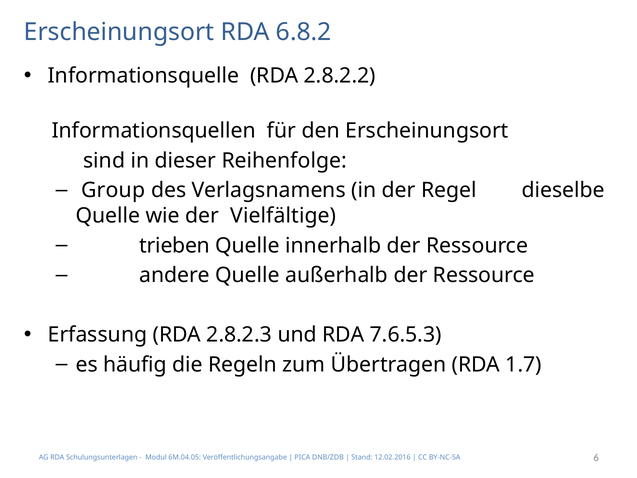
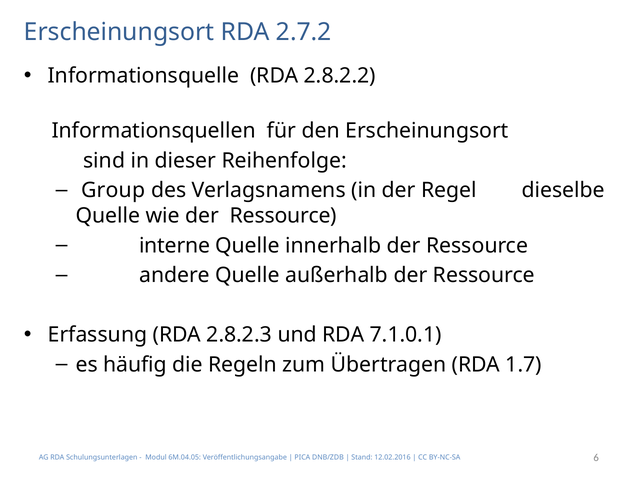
6.8.2: 6.8.2 -> 2.7.2
wie der Vielfältige: Vielfältige -> Ressource
trieben: trieben -> interne
7.6.5.3: 7.6.5.3 -> 7.1.0.1
